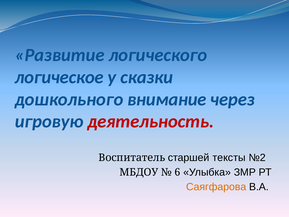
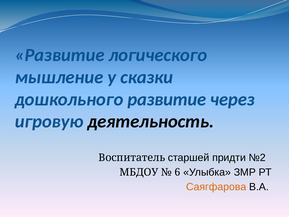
логическое: логическое -> мышление
дошкольного внимание: внимание -> развитие
деятельность colour: red -> black
тексты: тексты -> придти
